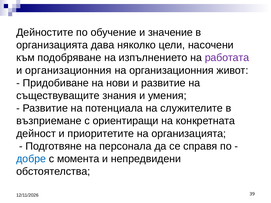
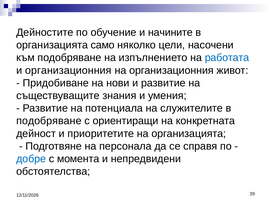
значение: значение -> начините
дава: дава -> само
работата colour: purple -> blue
възприемане at (49, 121): възприемане -> подобряване
